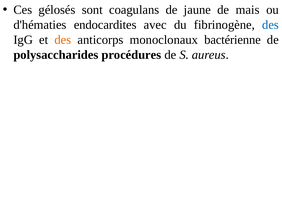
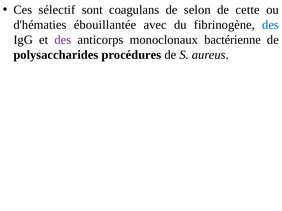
gélosés: gélosés -> sélectif
jaune: jaune -> selon
mais: mais -> cette
endocardites: endocardites -> ébouillantée
des at (63, 40) colour: orange -> purple
